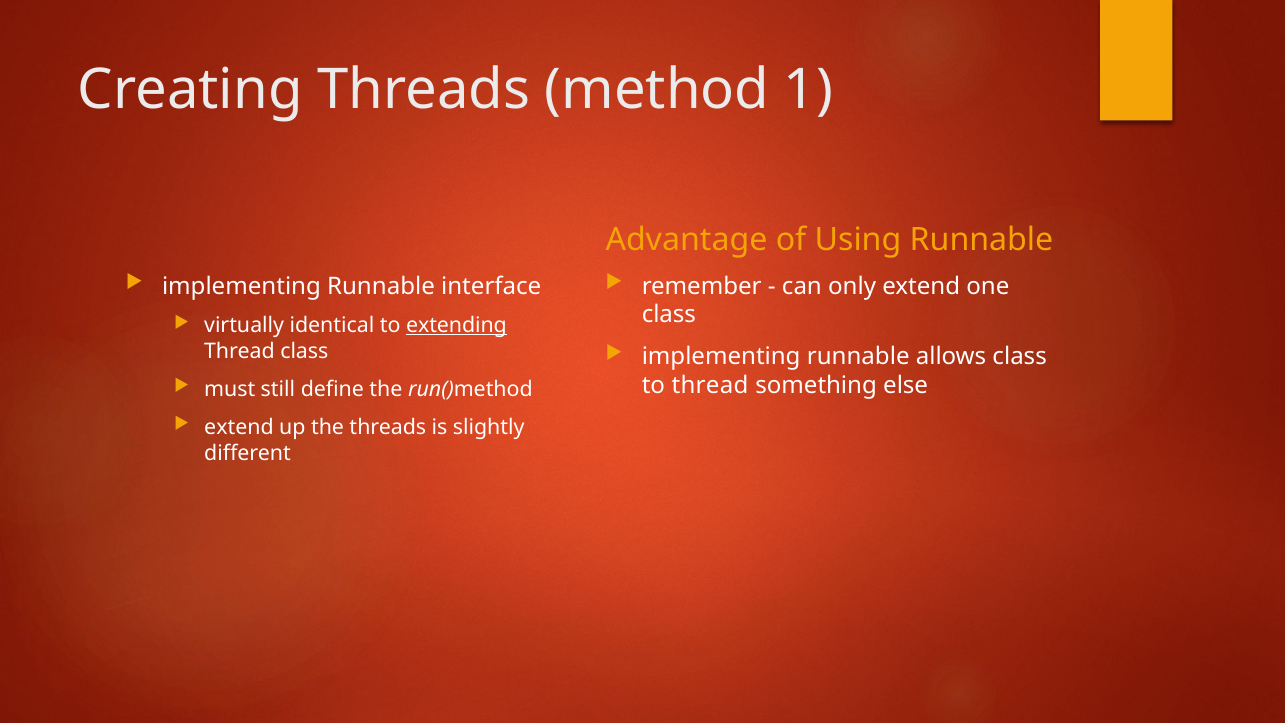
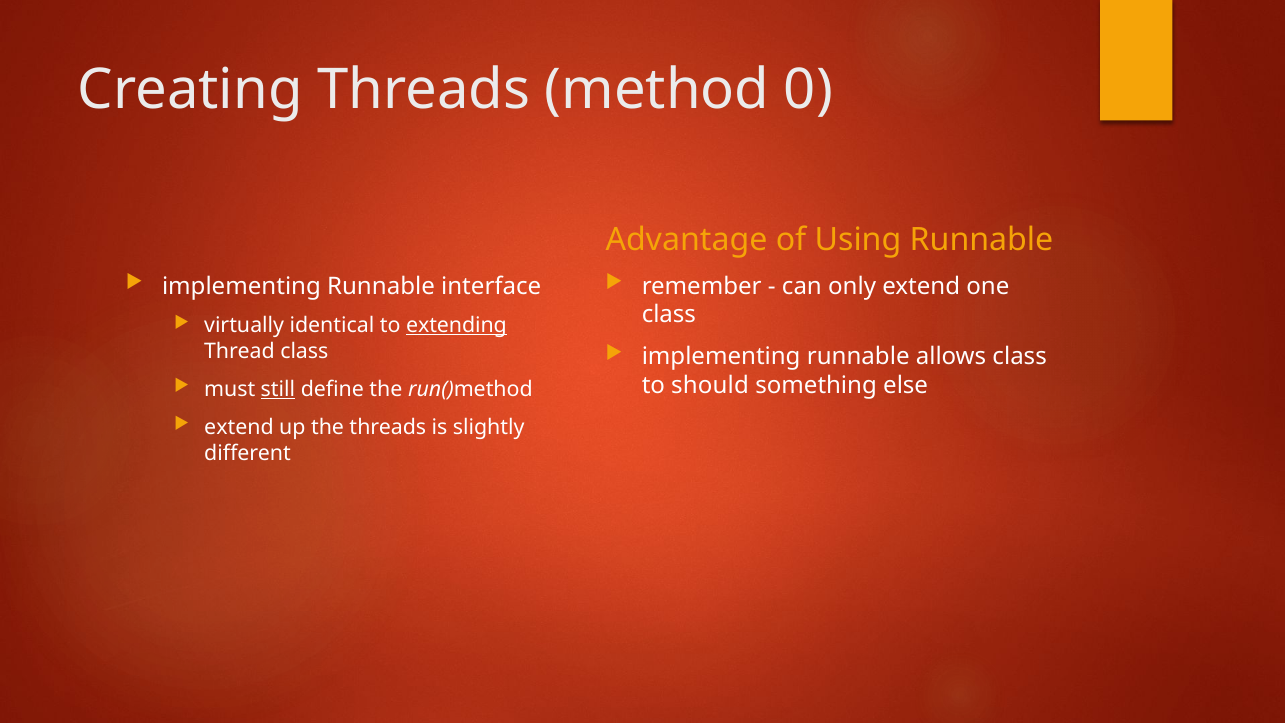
1: 1 -> 0
to thread: thread -> should
still underline: none -> present
